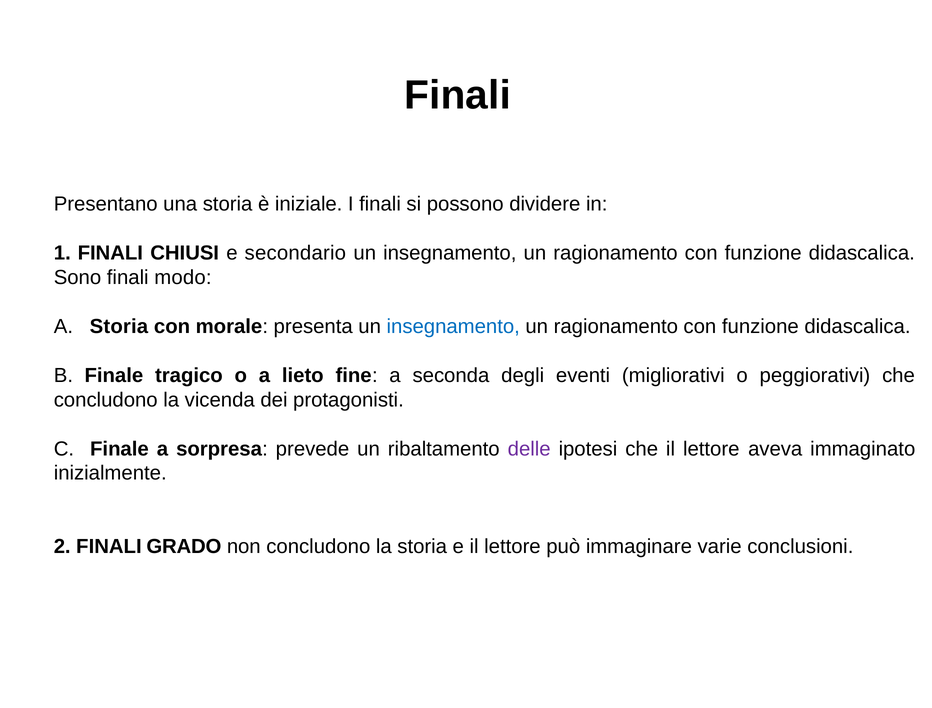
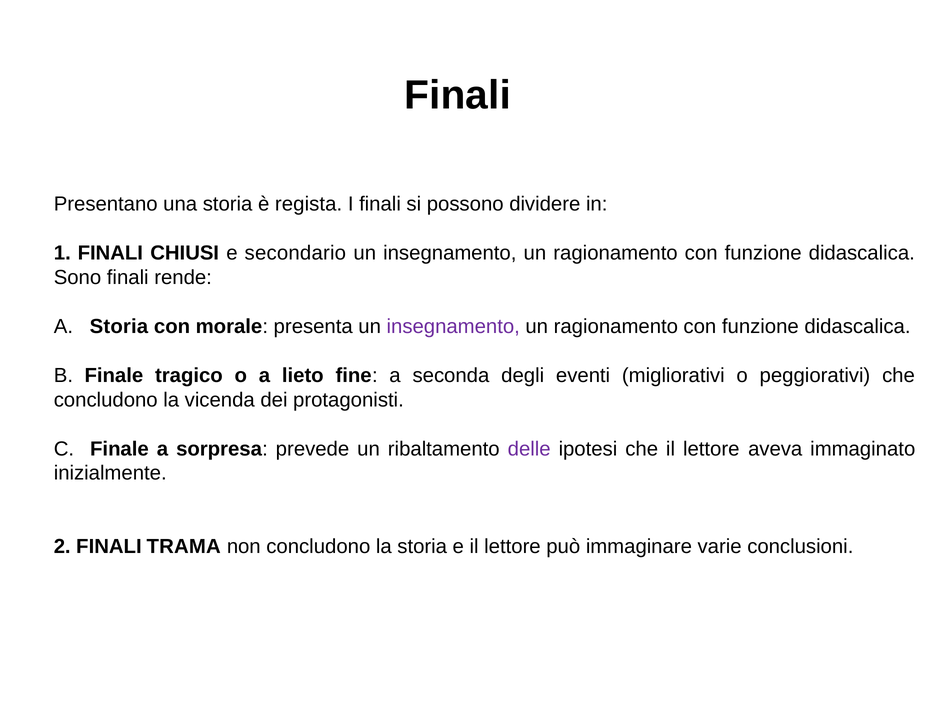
iniziale: iniziale -> regista
modo: modo -> rende
insegnamento at (453, 326) colour: blue -> purple
GRADO: GRADO -> TRAMA
